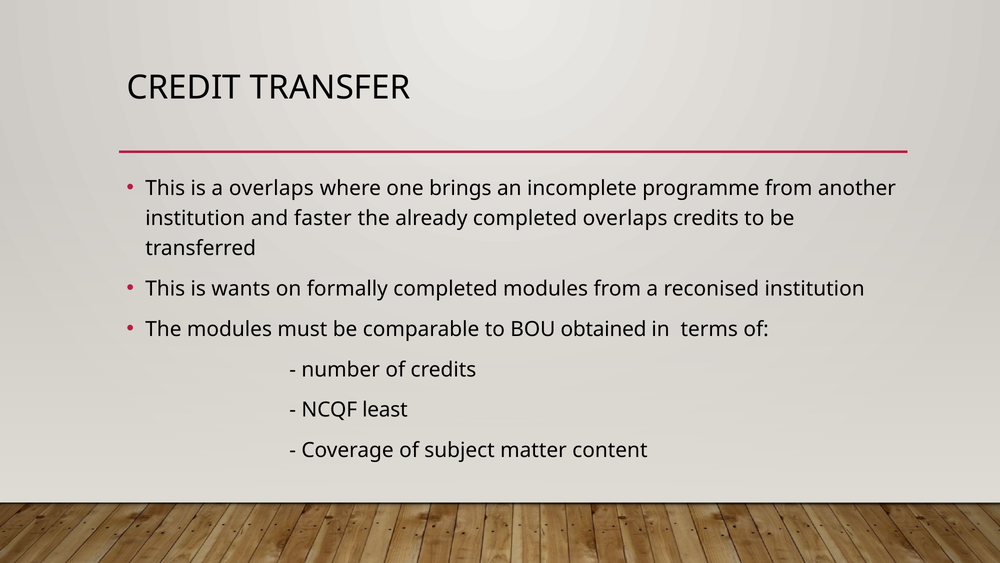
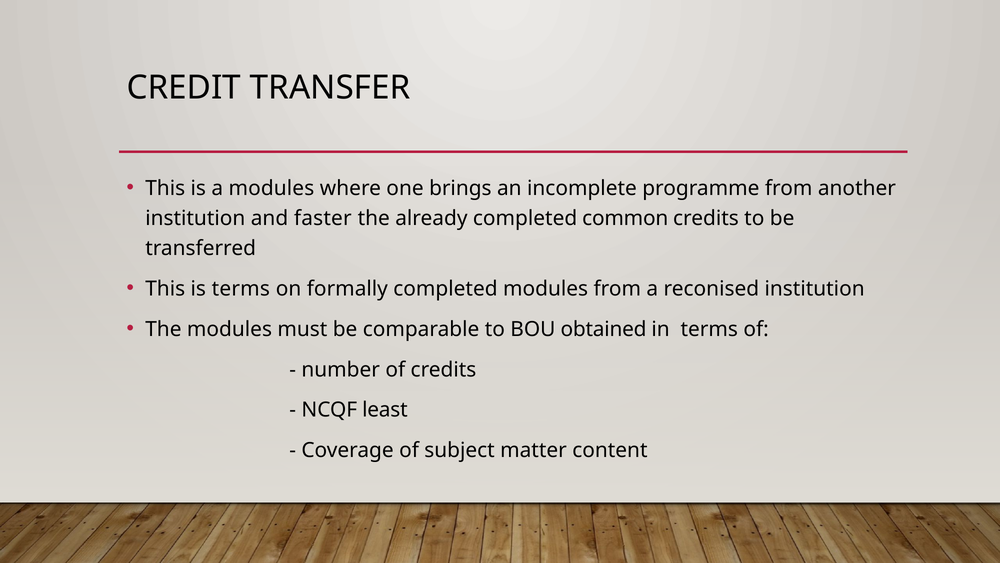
a overlaps: overlaps -> modules
completed overlaps: overlaps -> common
is wants: wants -> terms
